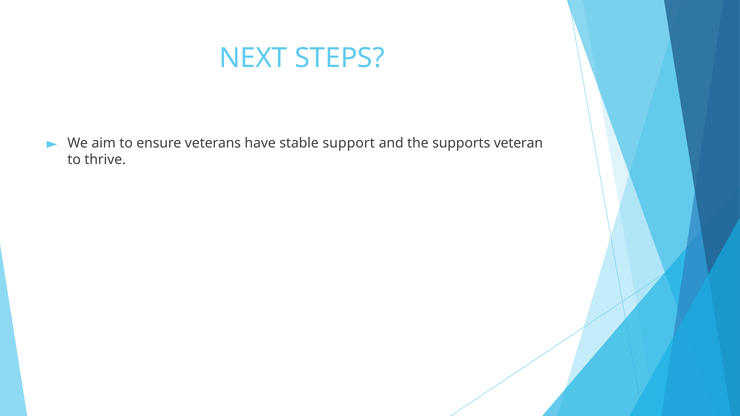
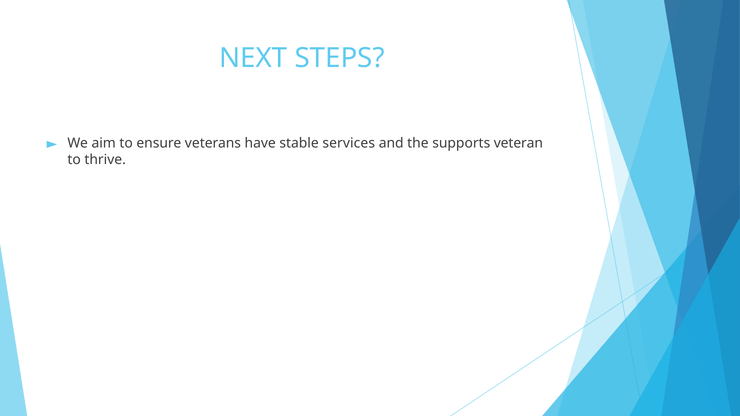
support: support -> services
